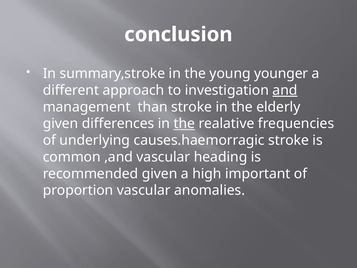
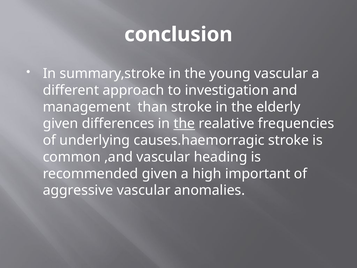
young younger: younger -> vascular
and underline: present -> none
proportion: proportion -> aggressive
